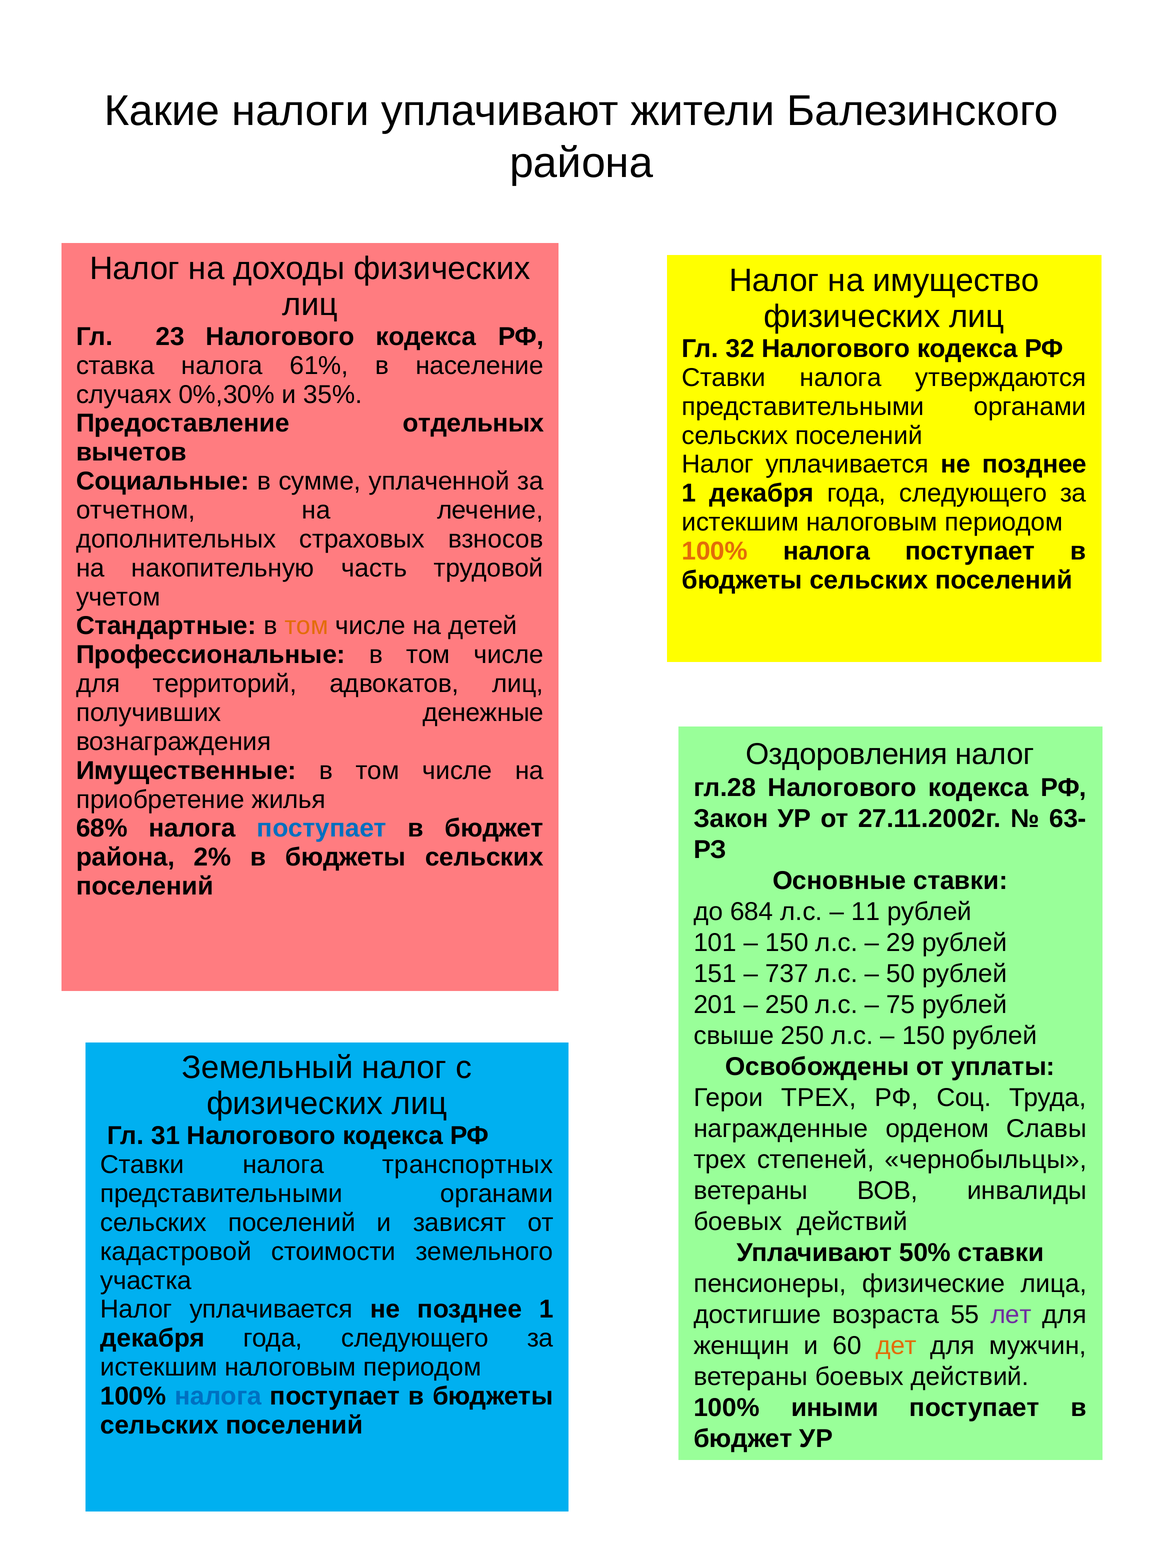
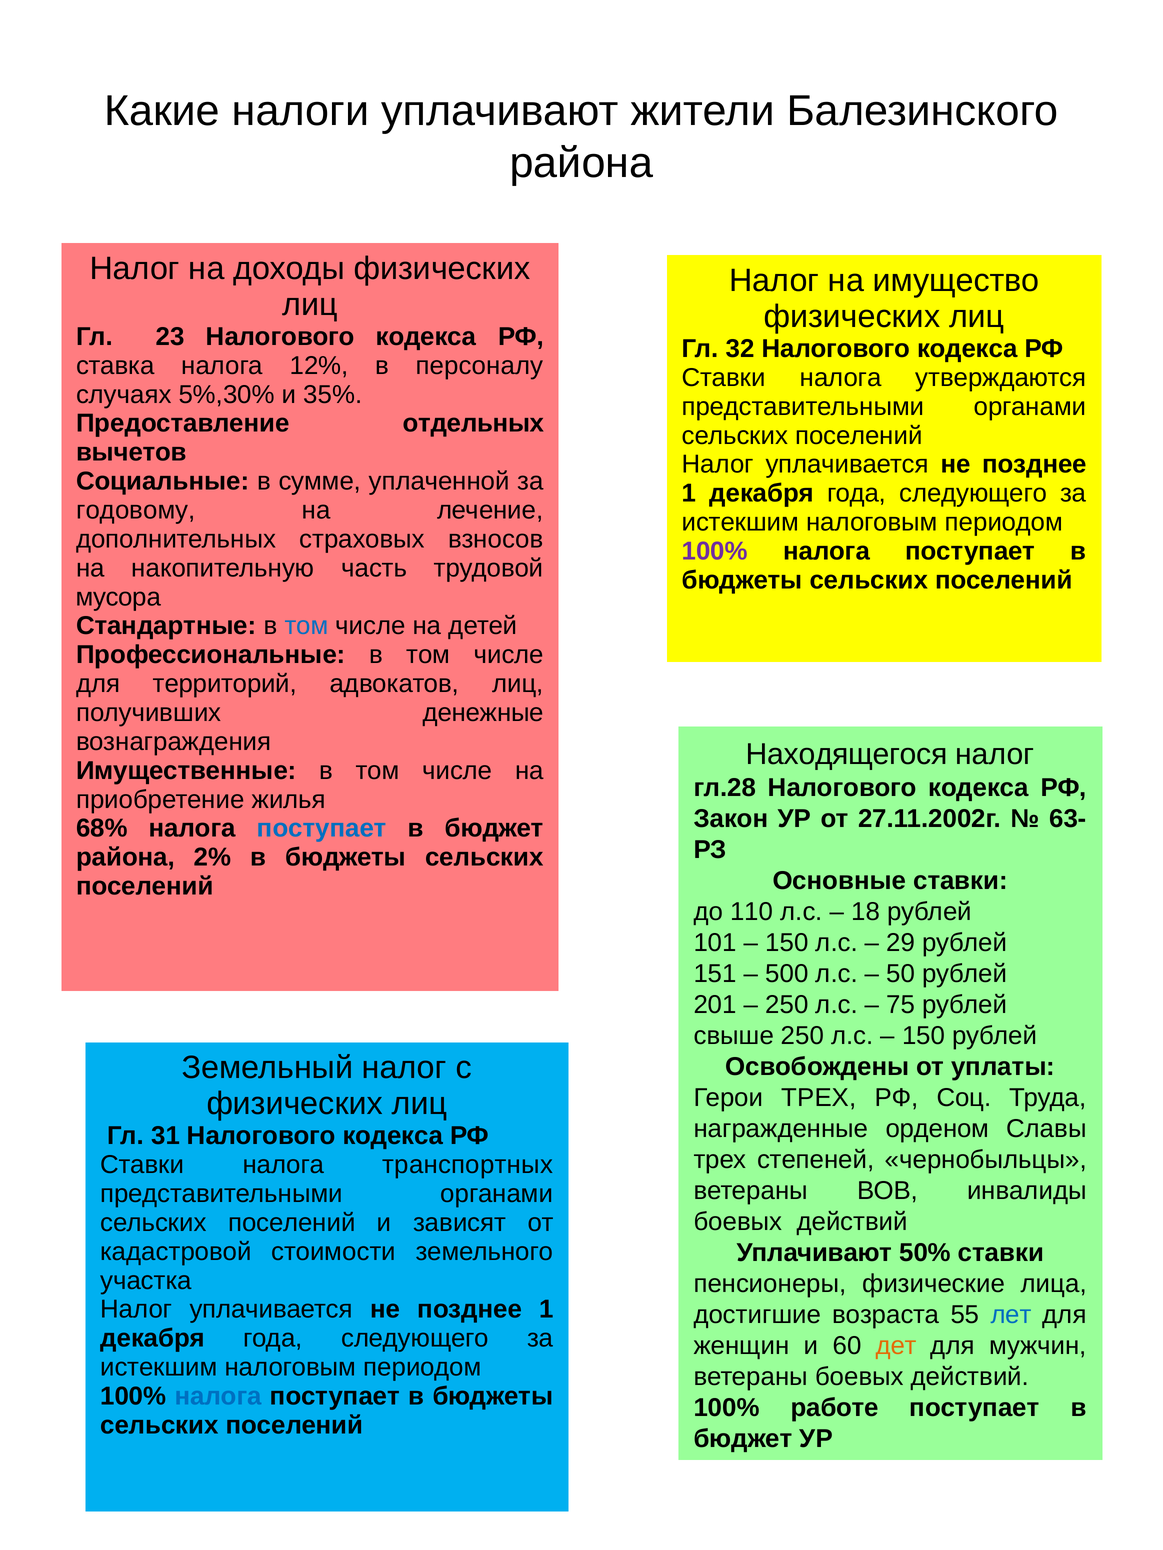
61%: 61% -> 12%
население: население -> персоналу
0%,30%: 0%,30% -> 5%,30%
отчетном: отчетном -> годовому
100% at (715, 551) colour: orange -> purple
учетом: учетом -> мусора
том at (306, 626) colour: orange -> blue
Оздоровления: Оздоровления -> Находящегося
684: 684 -> 110
11: 11 -> 18
737: 737 -> 500
лет colour: purple -> blue
иными: иными -> работе
